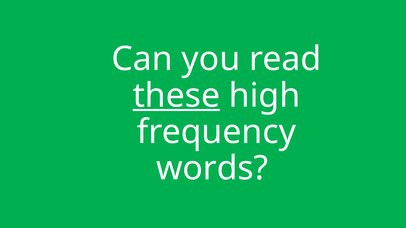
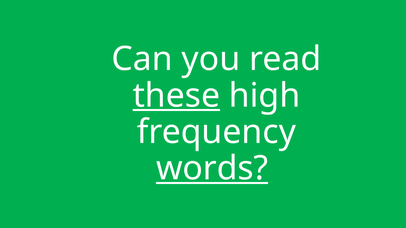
words underline: none -> present
